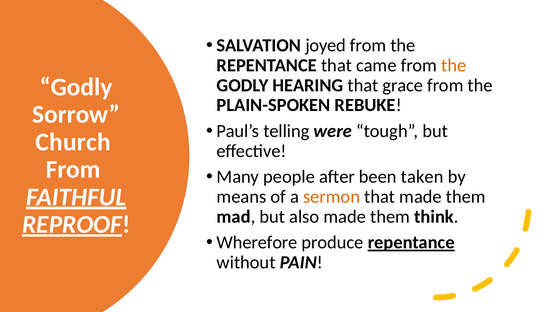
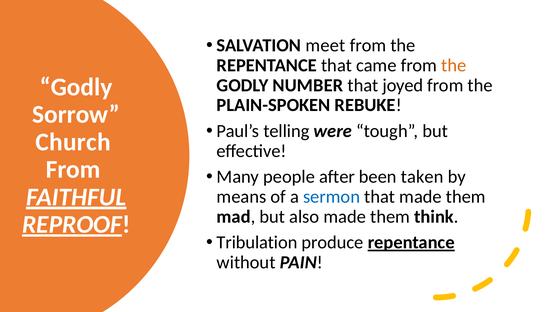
joyed: joyed -> meet
HEARING: HEARING -> NUMBER
grace: grace -> joyed
sermon colour: orange -> blue
Wherefore: Wherefore -> Tribulation
